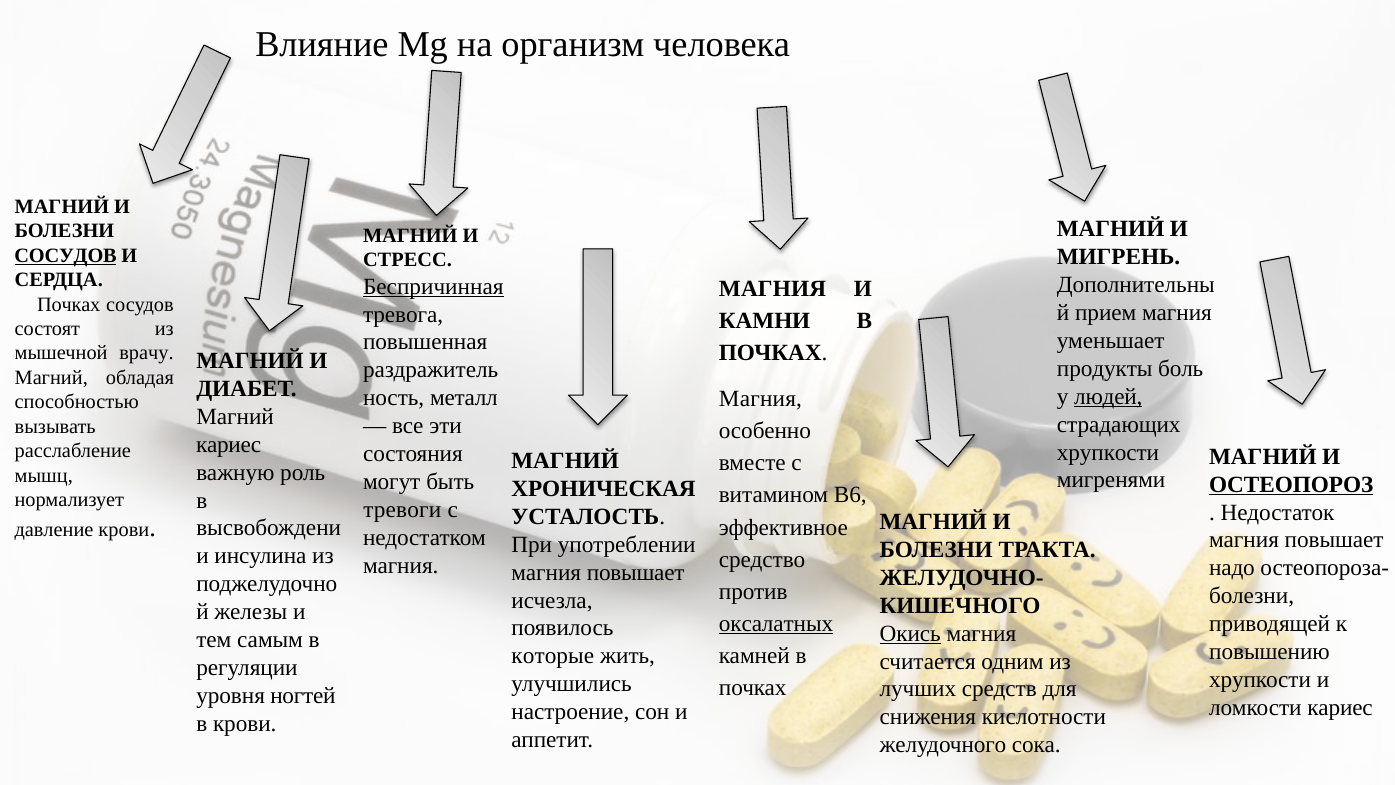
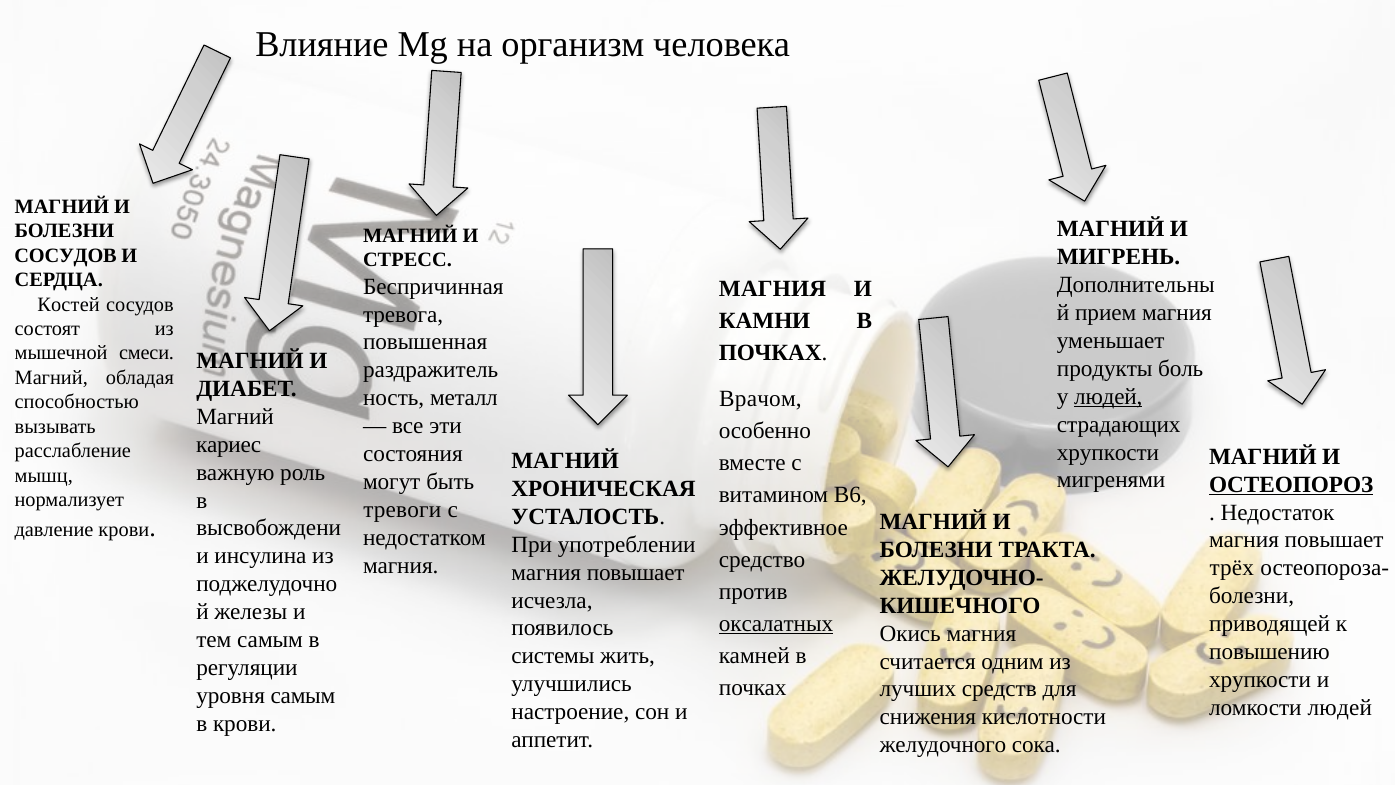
СОСУДОВ at (66, 255) underline: present -> none
Беспричинная underline: present -> none
Почках at (69, 304): Почках -> Костей
врачу: врачу -> смеси
Магния at (760, 399): Магния -> Врачом
надо: надо -> трёх
Окись underline: present -> none
которые: которые -> системы
уровня ногтей: ногтей -> самым
ломкости кариес: кариес -> людей
